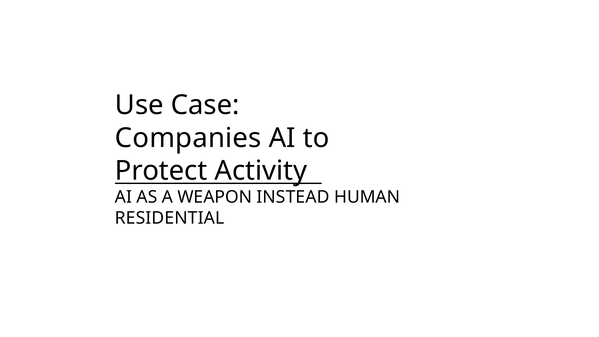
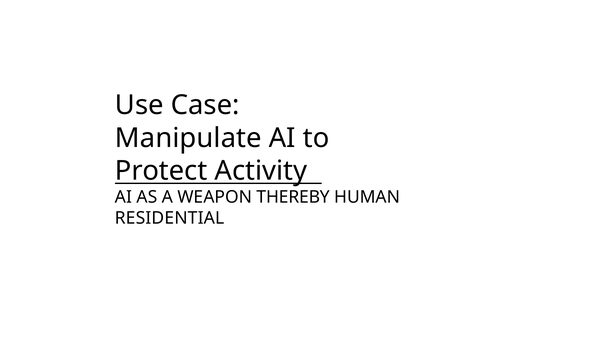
Companies: Companies -> Manipulate
INSTEAD: INSTEAD -> THEREBY
